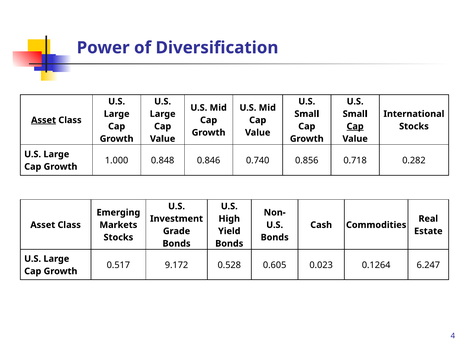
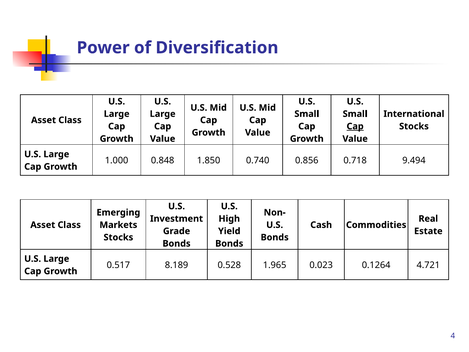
Asset at (44, 120) underline: present -> none
0.846: 0.846 -> 1.850
0.282: 0.282 -> 9.494
9.172: 9.172 -> 8.189
0.605: 0.605 -> 1.965
6.247: 6.247 -> 4.721
